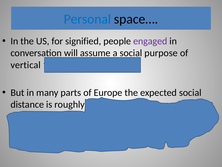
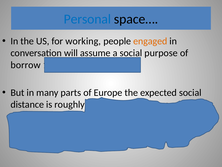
signified: signified -> working
engaged colour: purple -> orange
vertical: vertical -> borrow
